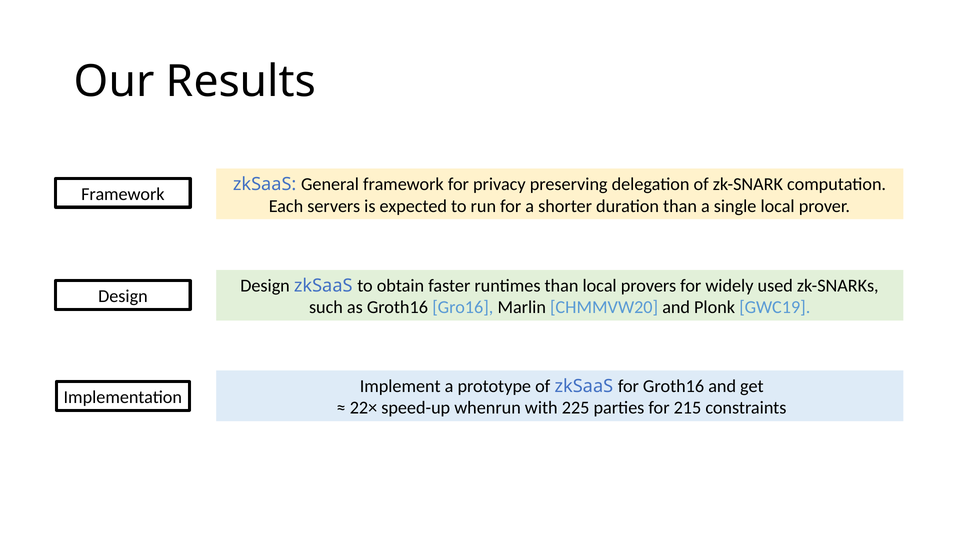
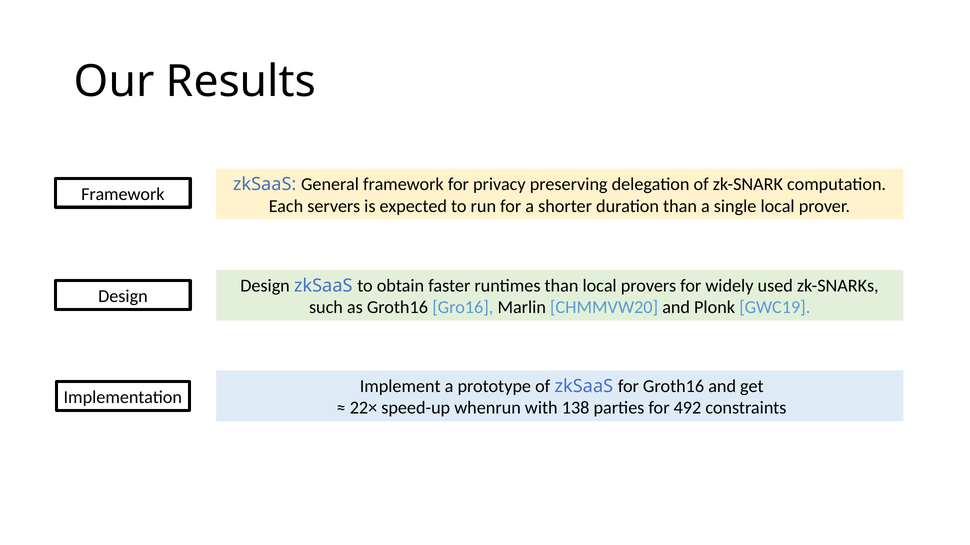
225: 225 -> 138
215: 215 -> 492
